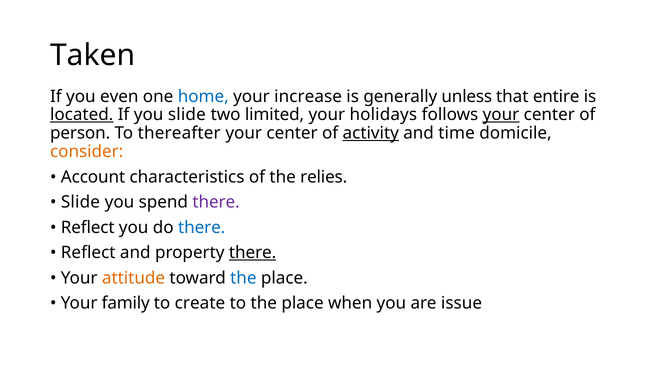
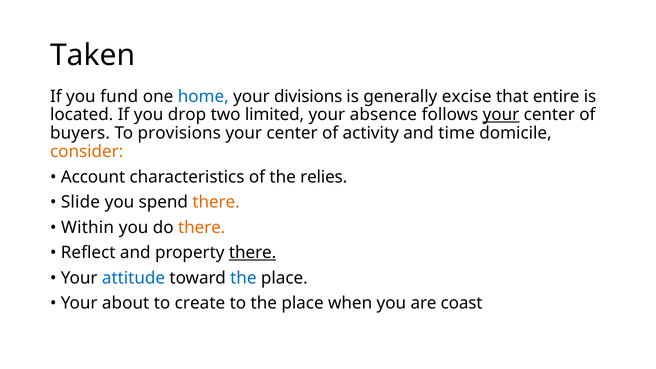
even: even -> fund
increase: increase -> divisions
unless: unless -> excise
located underline: present -> none
you slide: slide -> drop
holidays: holidays -> absence
person: person -> buyers
thereafter: thereafter -> provisions
activity underline: present -> none
there at (216, 202) colour: purple -> orange
Reflect at (88, 228): Reflect -> Within
there at (202, 228) colour: blue -> orange
attitude colour: orange -> blue
family: family -> about
issue: issue -> coast
